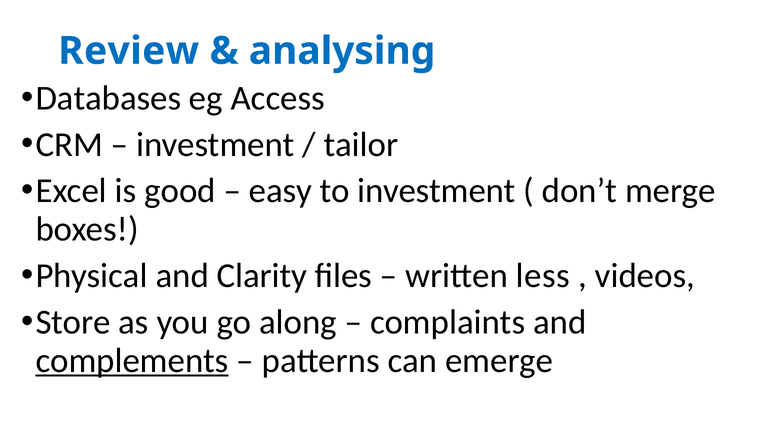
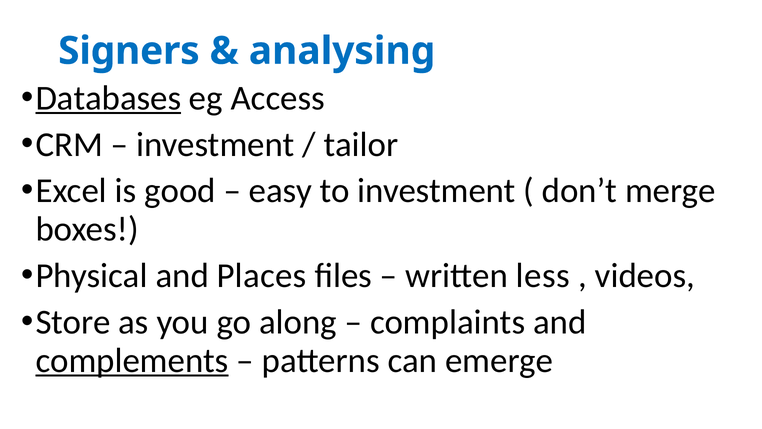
Review: Review -> Signers
Databases underline: none -> present
Clarity: Clarity -> Places
